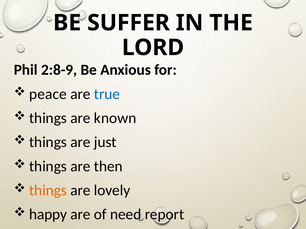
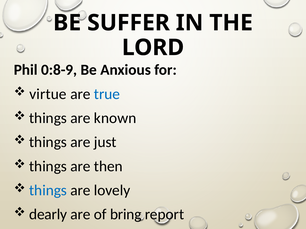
2:8-9: 2:8-9 -> 0:8-9
peace: peace -> virtue
things at (48, 191) colour: orange -> blue
happy: happy -> dearly
need: need -> bring
